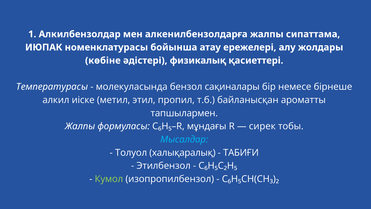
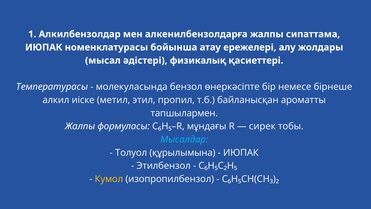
көбіне: көбіне -> мысал
сақиналары: сақиналары -> өнеркәсіпте
халықаралық: халықаралық -> құрылымына
ТАБИҒИ at (241, 152): ТАБИҒИ -> ИЮПАК
Кумол colour: light green -> yellow
